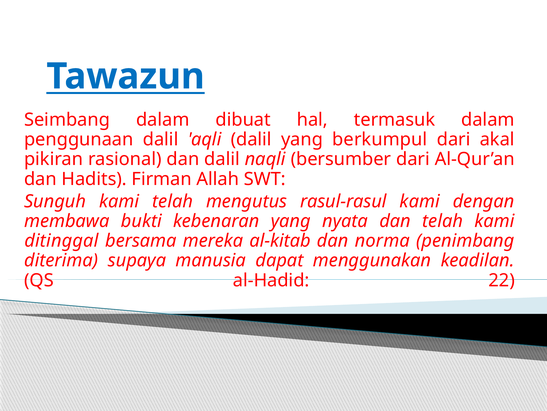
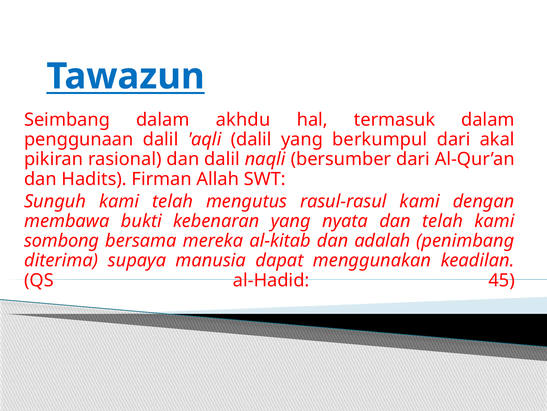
dibuat: dibuat -> akhdu
ditinggal: ditinggal -> sombong
norma: norma -> adalah
22: 22 -> 45
